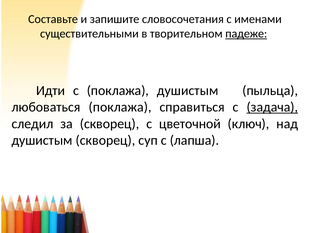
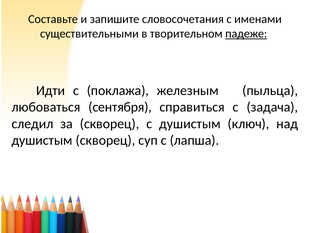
поклажа душистым: душистым -> железным
любоваться поклажа: поклажа -> сентября
задача underline: present -> none
с цветочной: цветочной -> душистым
